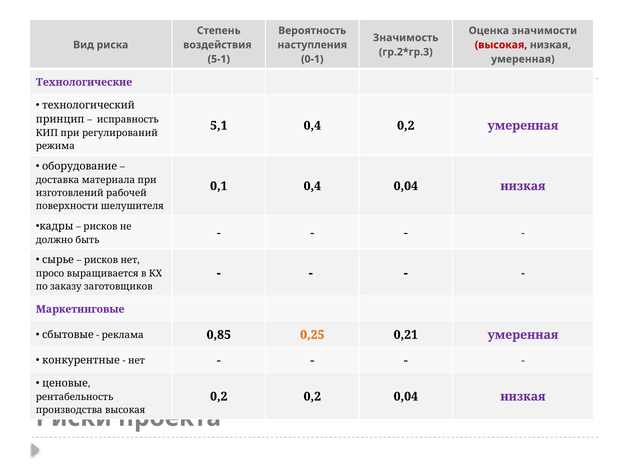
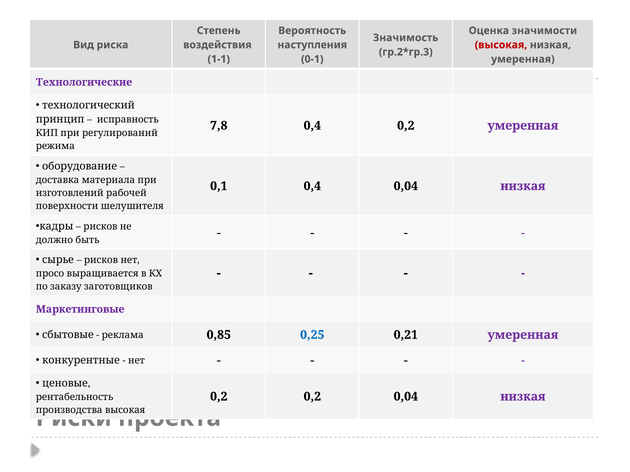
5-1: 5-1 -> 1-1
5,1: 5,1 -> 7,8
0,25 colour: orange -> blue
